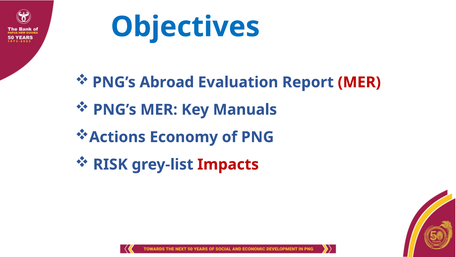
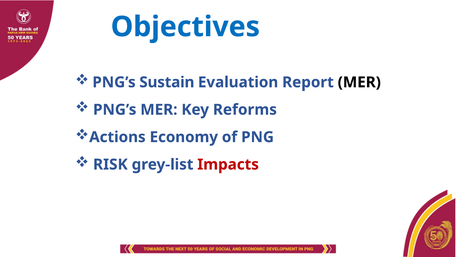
Abroad: Abroad -> Sustain
MER at (359, 82) colour: red -> black
Manuals: Manuals -> Reforms
